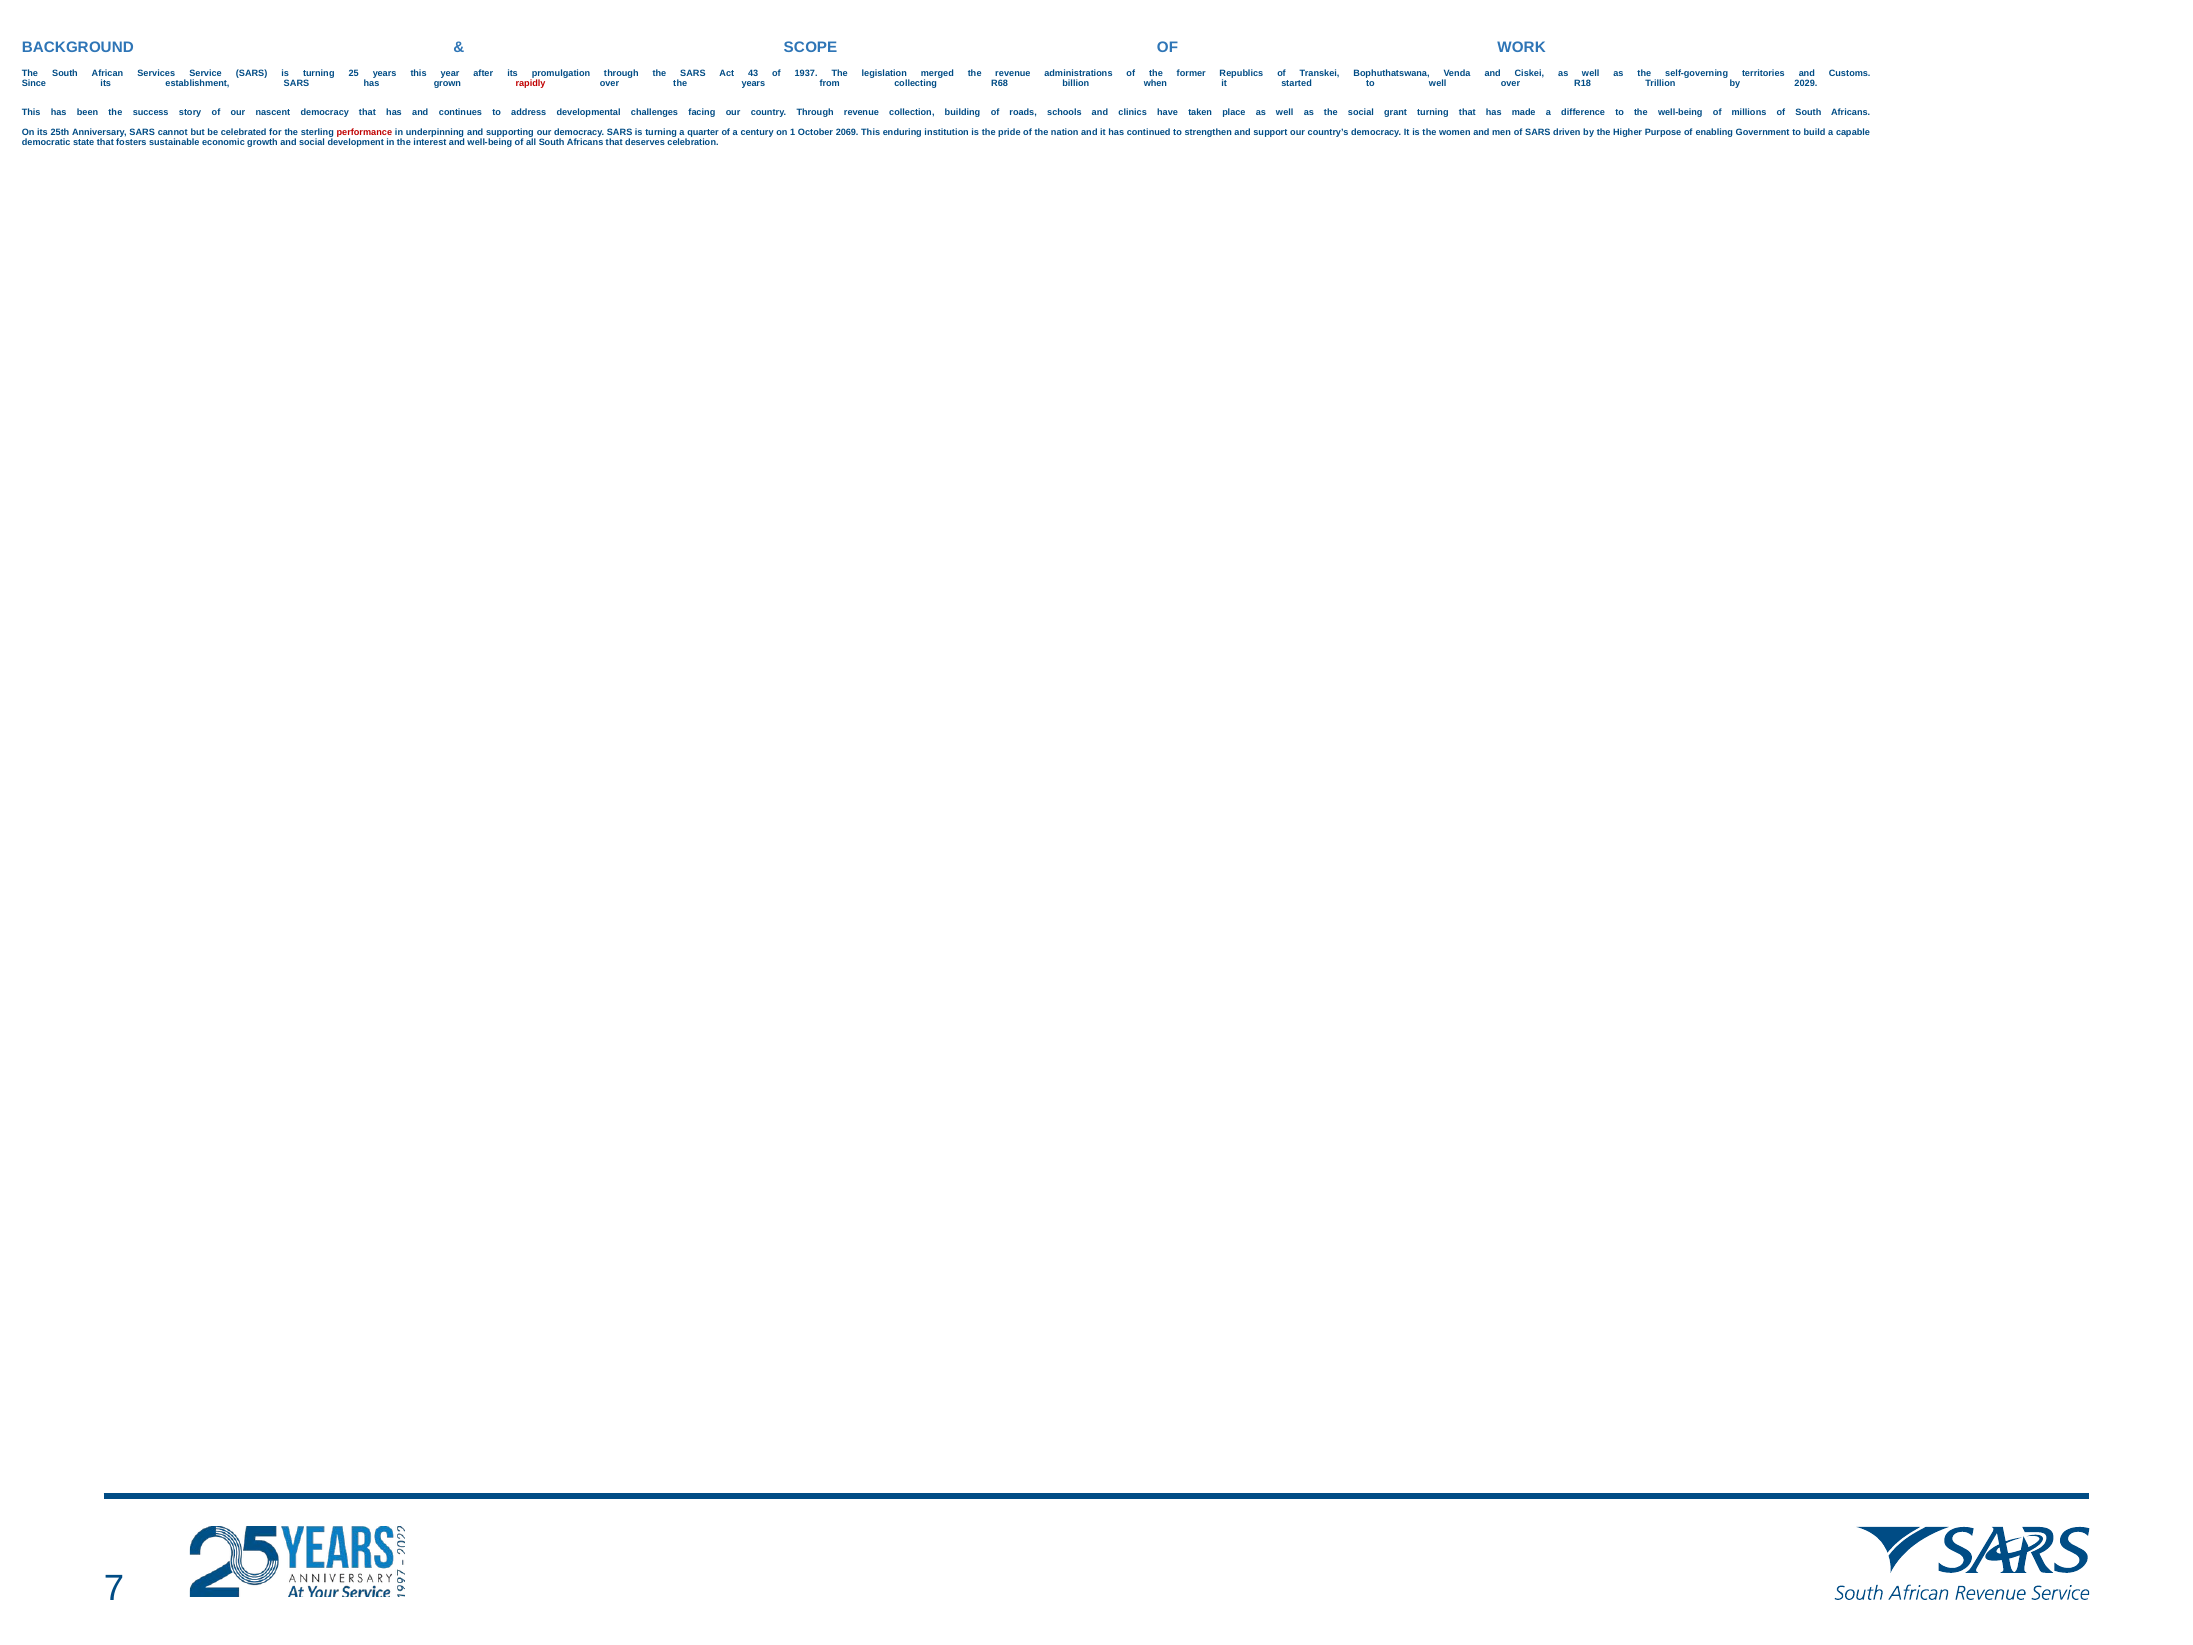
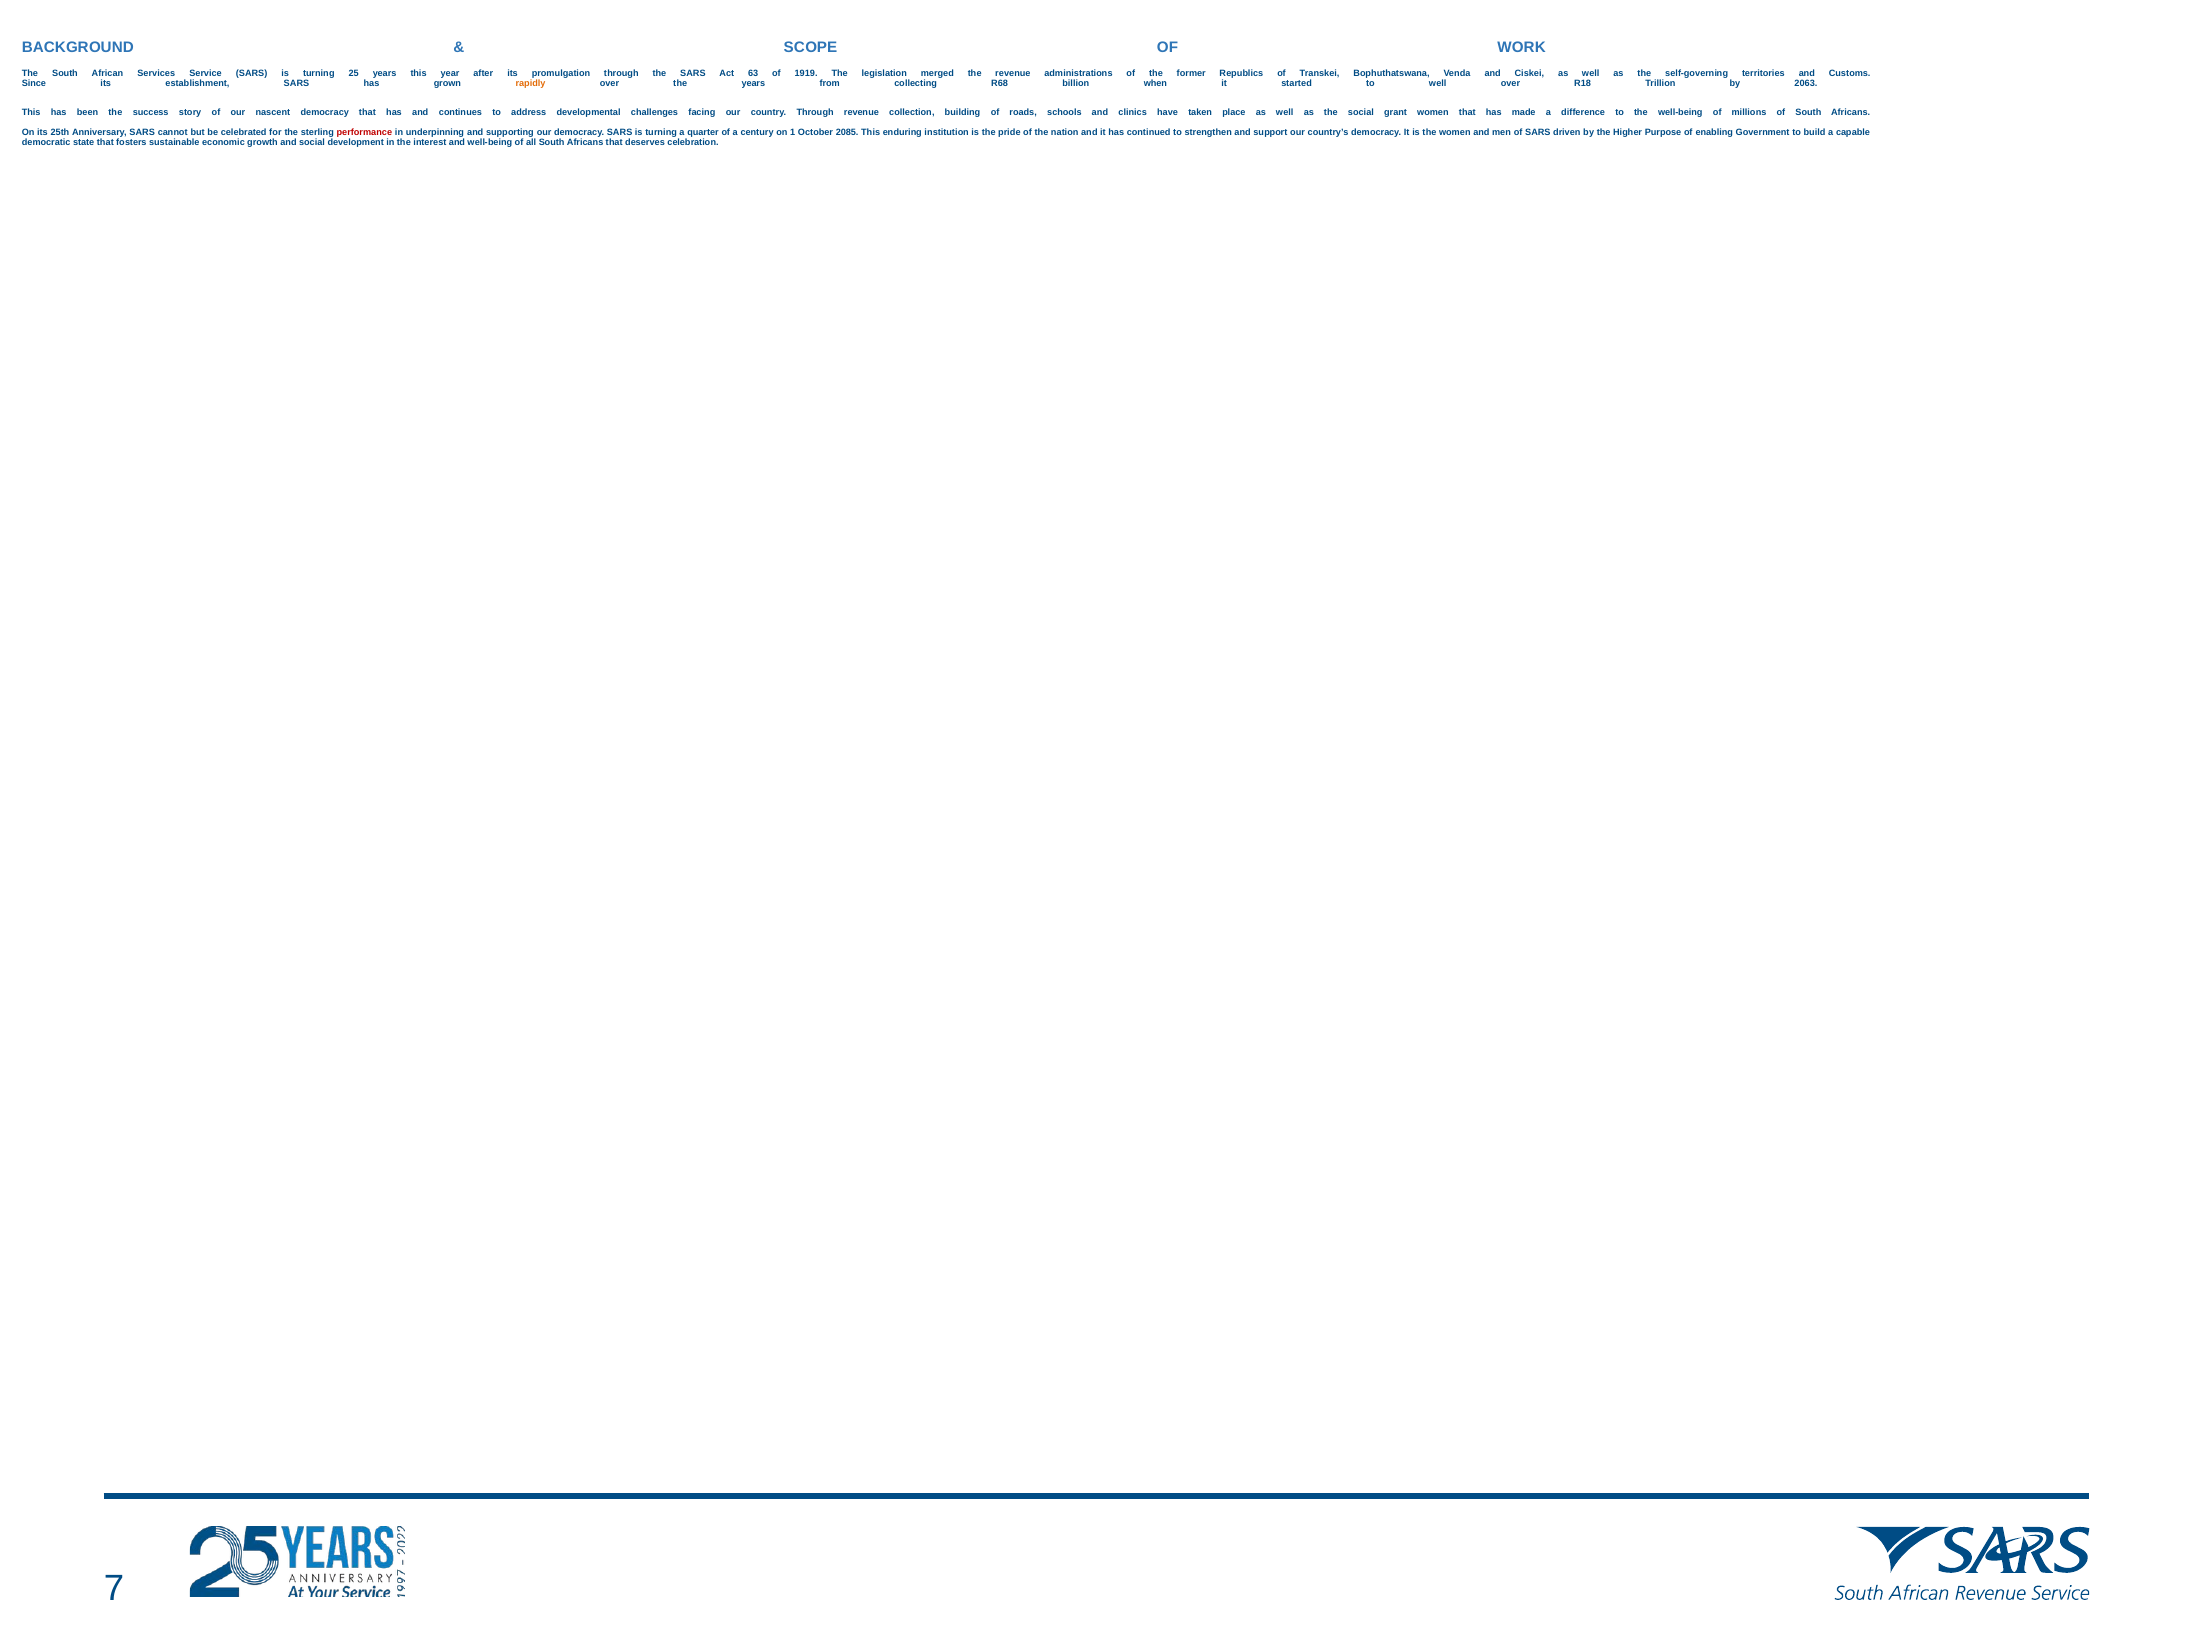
43: 43 -> 63
1937: 1937 -> 1919
rapidly colour: red -> orange
2029: 2029 -> 2063
grant turning: turning -> women
2069: 2069 -> 2085
